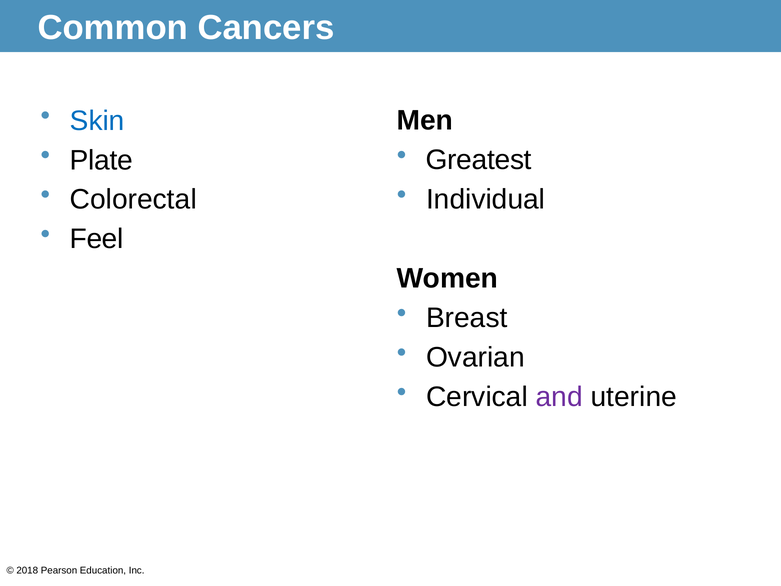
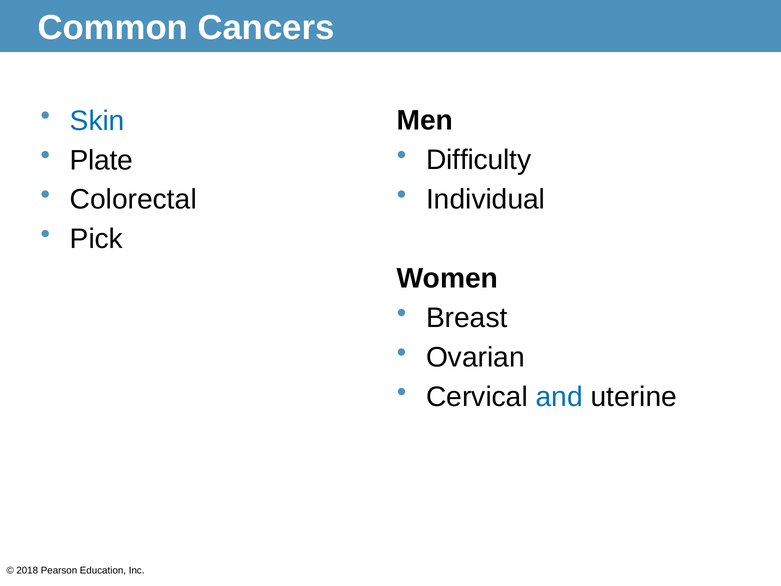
Greatest: Greatest -> Difficulty
Feel: Feel -> Pick
and colour: purple -> blue
